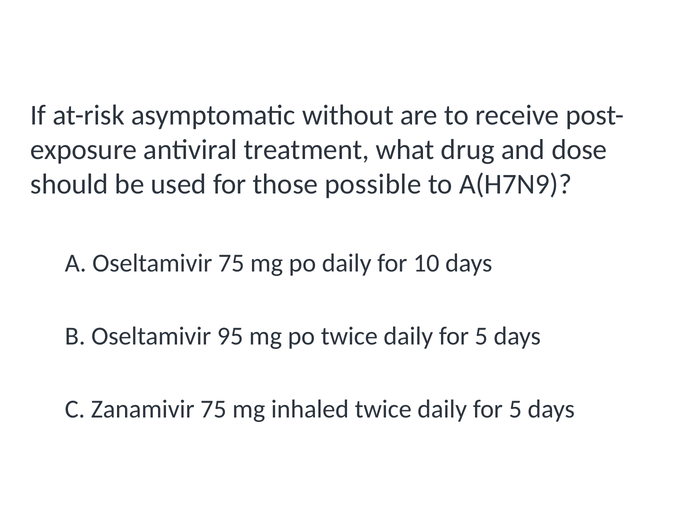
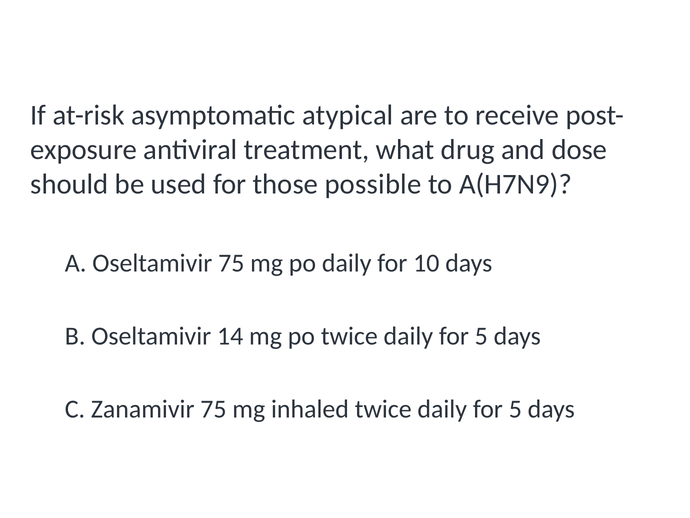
without: without -> atypical
95: 95 -> 14
